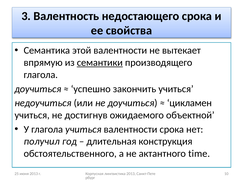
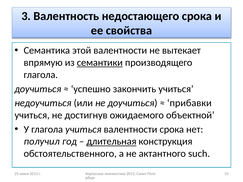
цикламен: цикламен -> прибавки
длительная underline: none -> present
time: time -> such
